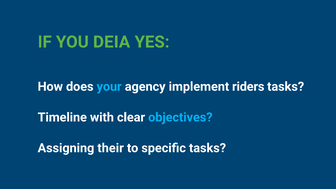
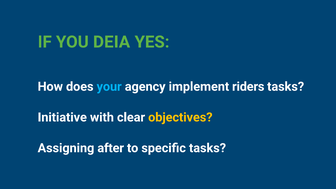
Timeline: Timeline -> Initiative
objectives colour: light blue -> yellow
their: their -> after
